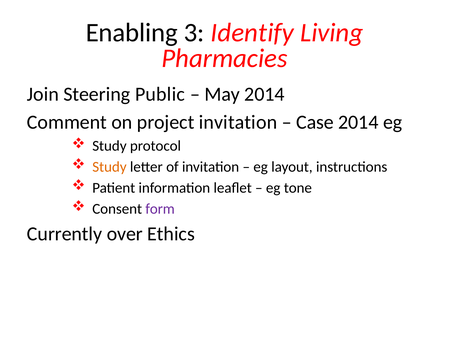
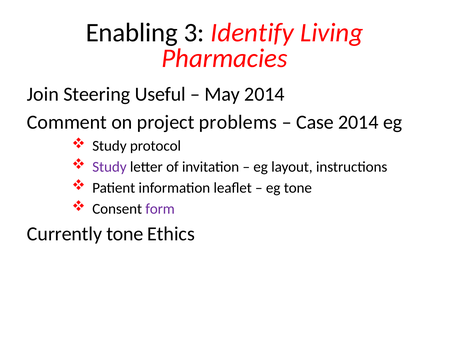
Public: Public -> Useful
project invitation: invitation -> problems
Study at (109, 167) colour: orange -> purple
Currently over: over -> tone
